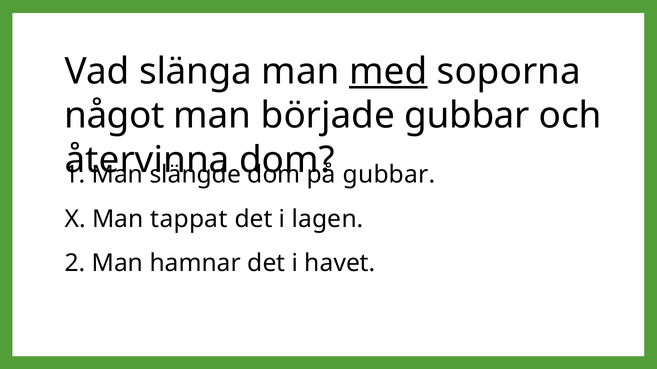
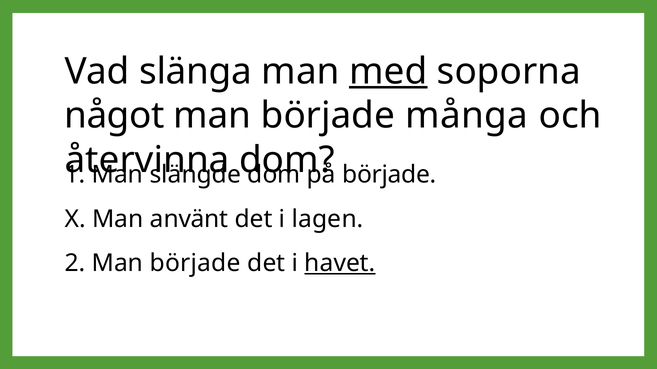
började gubbar: gubbar -> många
gubbar at (389, 175): gubbar -> började
tappat: tappat -> använt
2 Man hamnar: hamnar -> började
havet underline: none -> present
